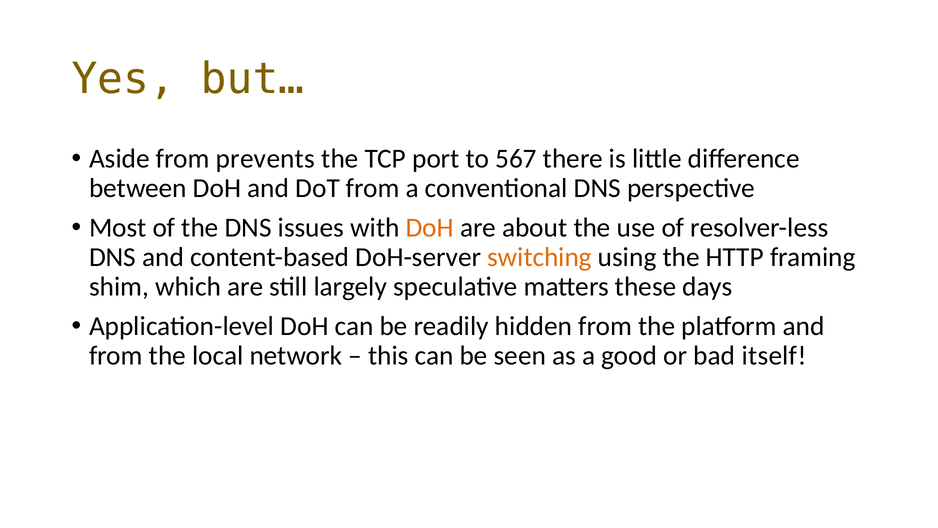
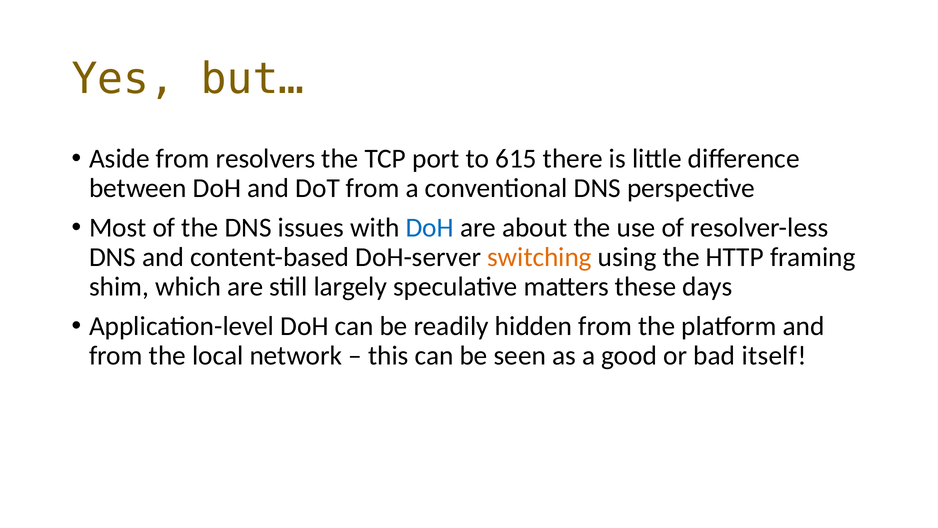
prevents: prevents -> resolvers
567: 567 -> 615
DoH at (430, 227) colour: orange -> blue
